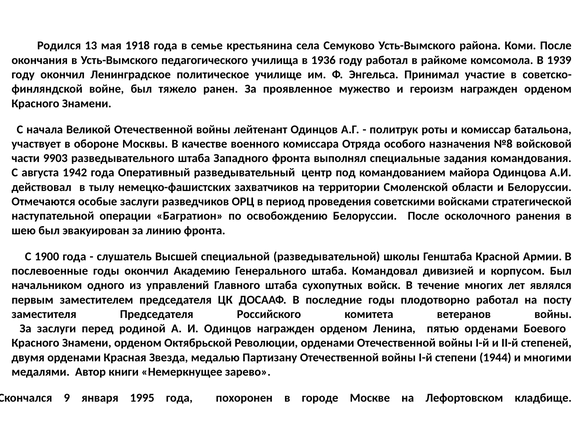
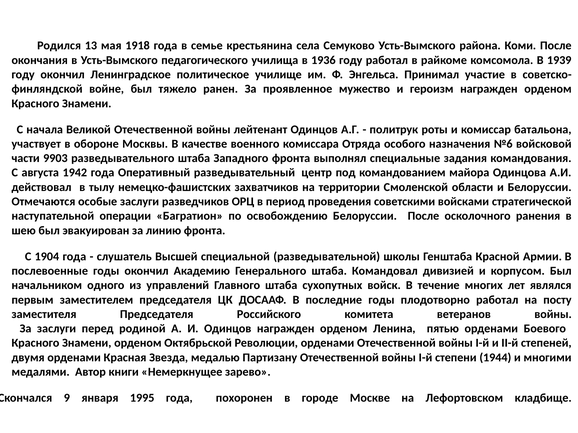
№8: №8 -> №6
1900: 1900 -> 1904
